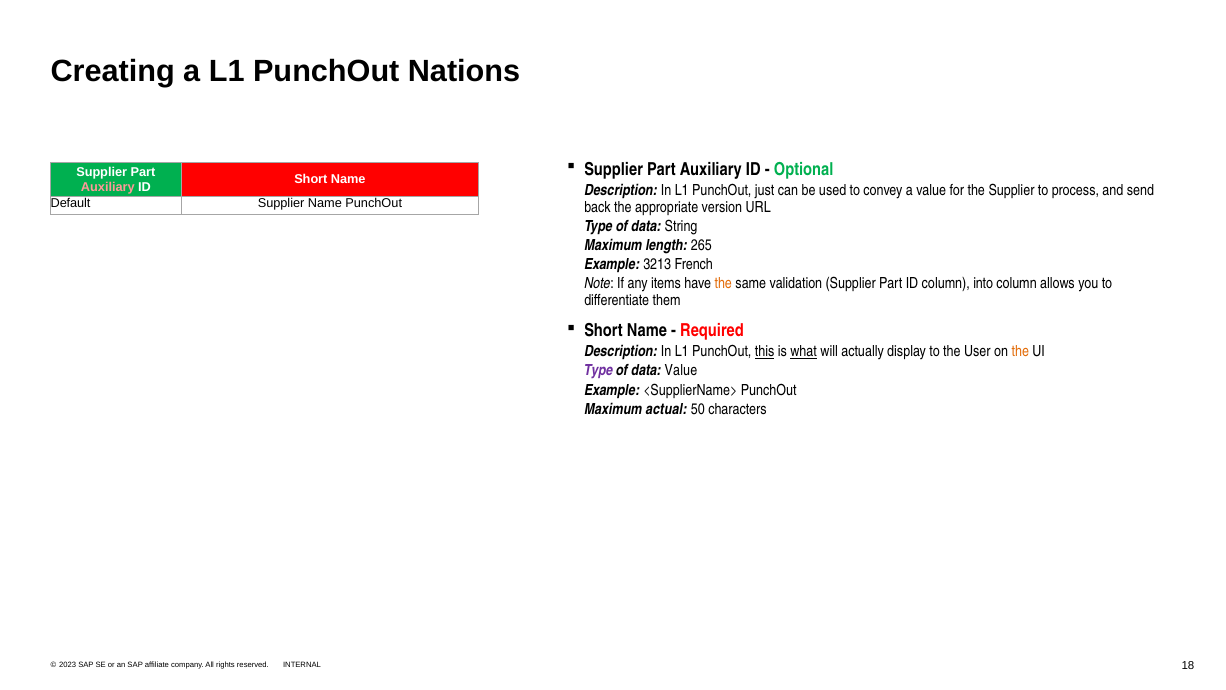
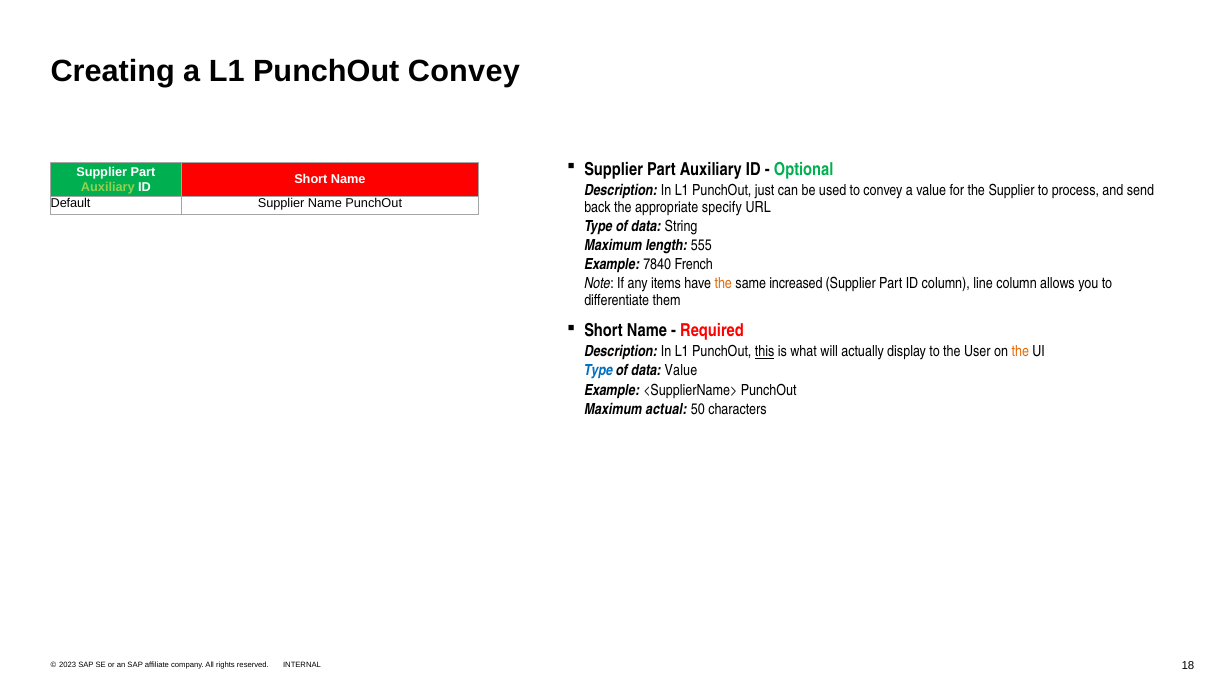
PunchOut Nations: Nations -> Convey
Auxiliary at (108, 187) colour: pink -> light green
version: version -> specify
265: 265 -> 555
3213: 3213 -> 7840
validation: validation -> increased
into: into -> line
what underline: present -> none
Type at (598, 371) colour: purple -> blue
